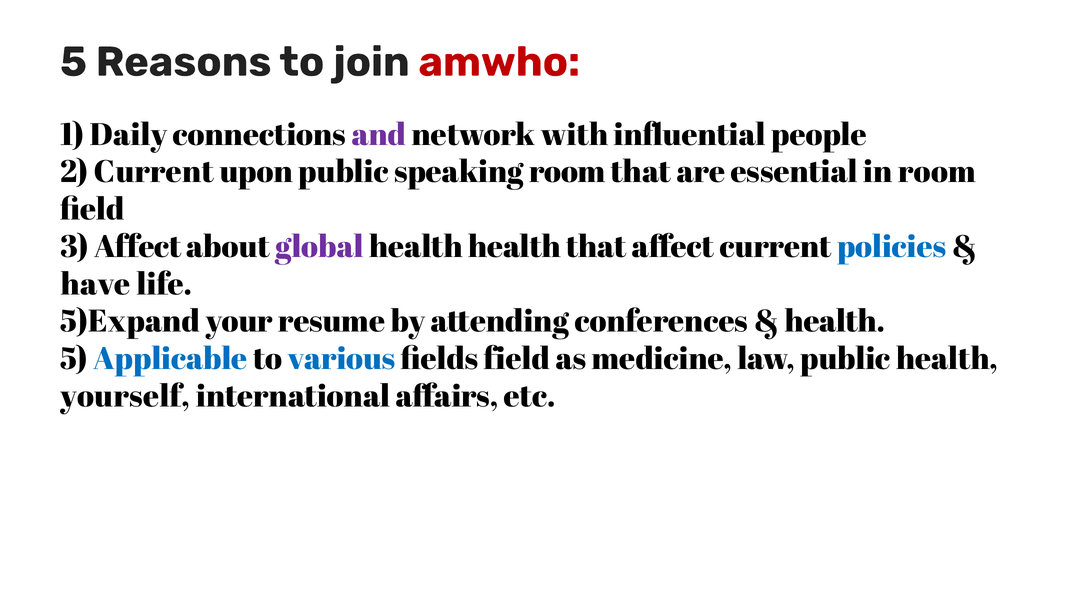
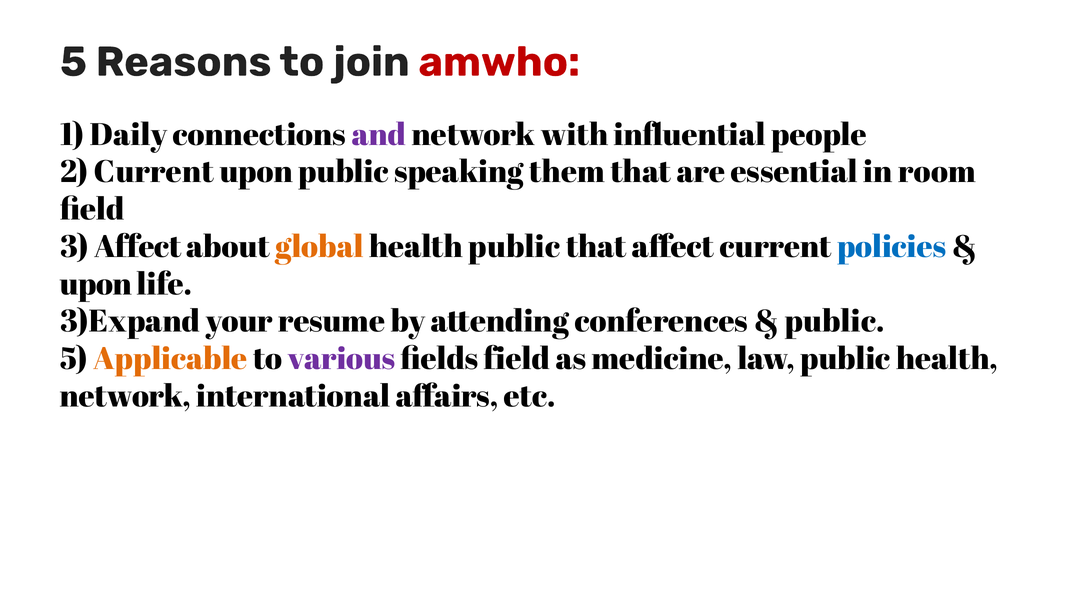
speaking room: room -> them
global colour: purple -> orange
health health: health -> public
have at (96, 284): have -> upon
5)Expand: 5)Expand -> 3)Expand
health at (835, 322): health -> public
Applicable colour: blue -> orange
various colour: blue -> purple
yourself at (125, 396): yourself -> network
